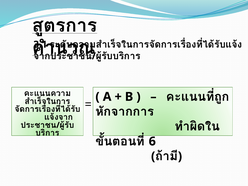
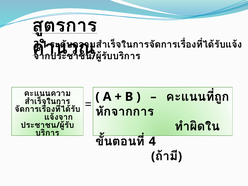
6: 6 -> 4
